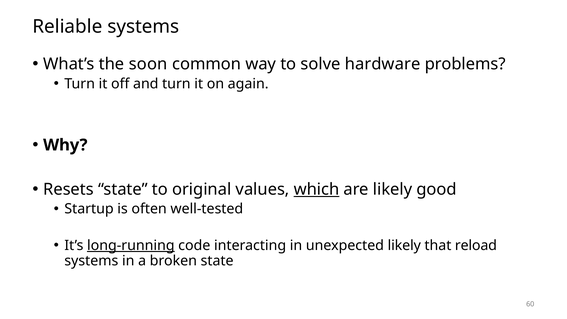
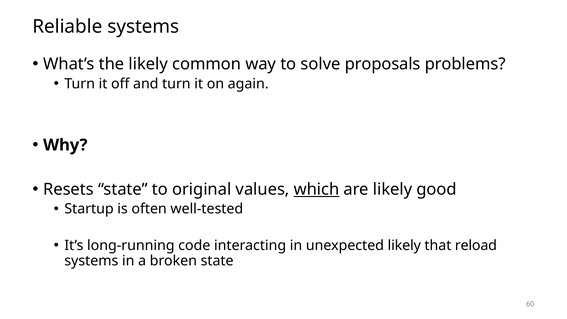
the soon: soon -> likely
hardware: hardware -> proposals
long-running underline: present -> none
